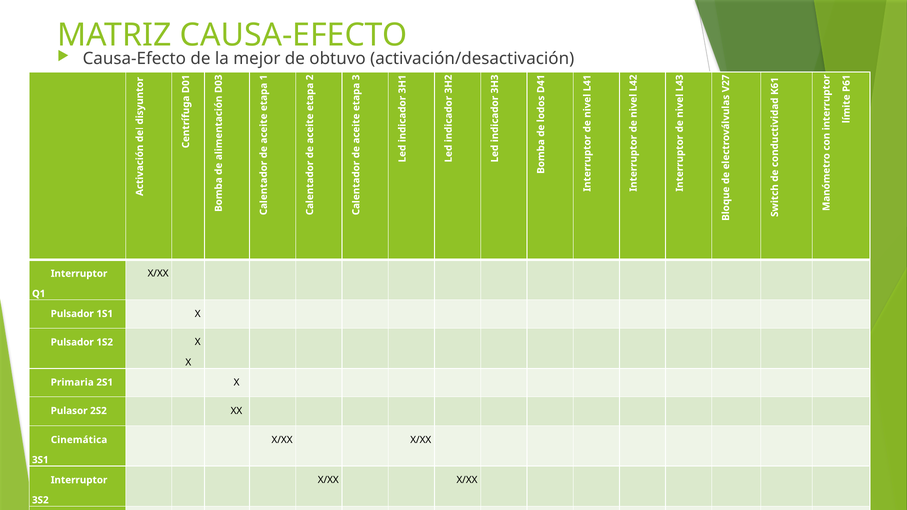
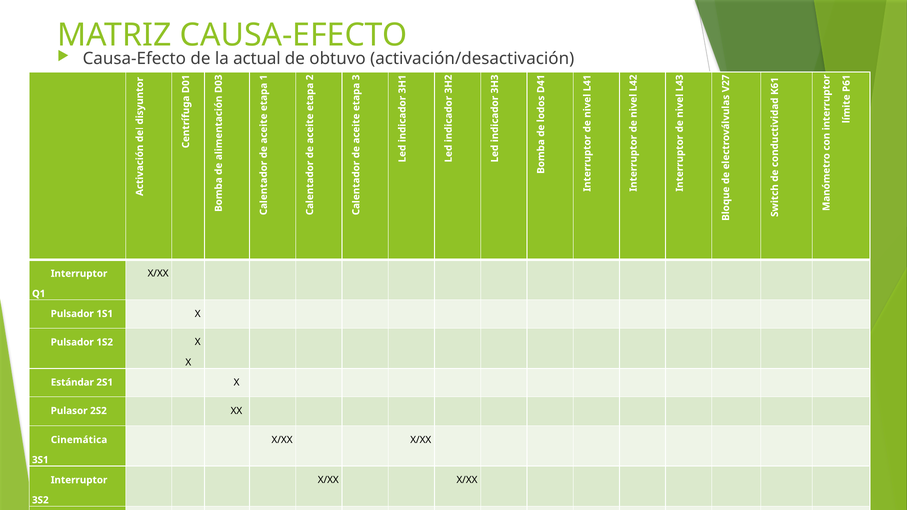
mejor: mejor -> actual
Primaria: Primaria -> Estándar
